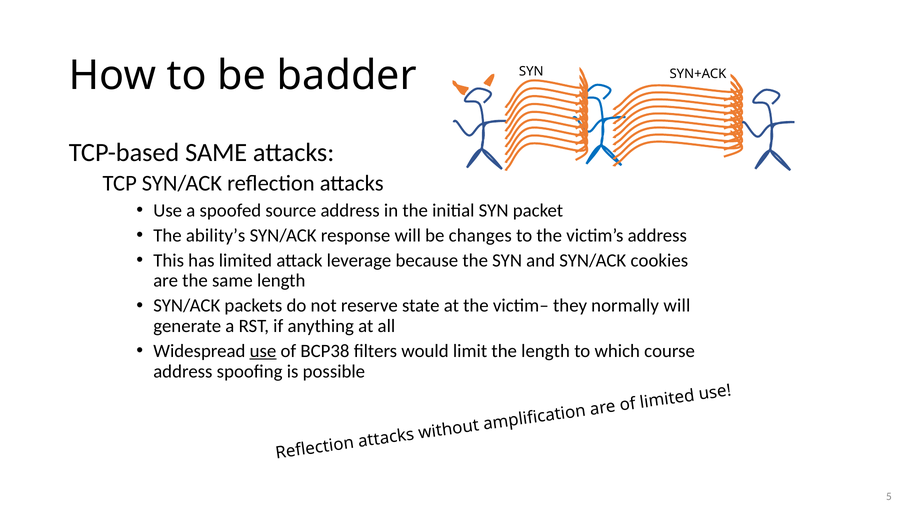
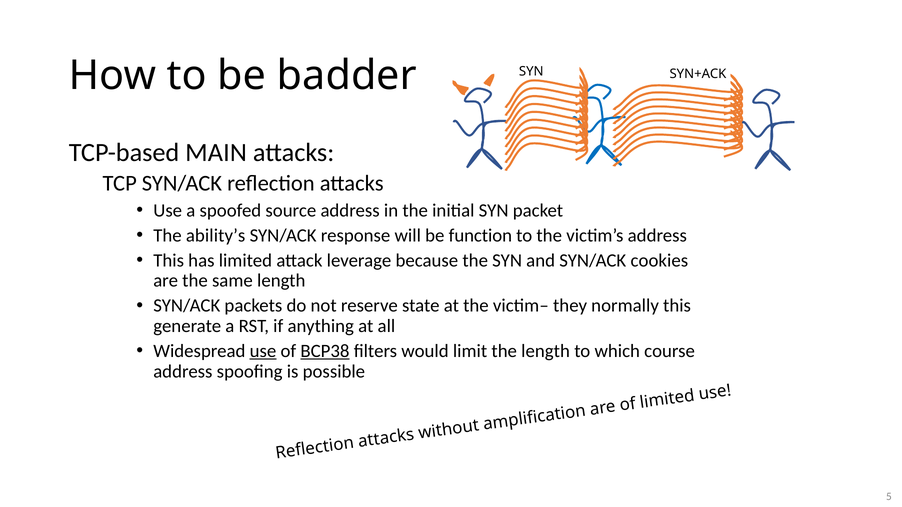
TCP-based SAME: SAME -> MAIN
changes: changes -> function
normally will: will -> this
BCP38 underline: none -> present
